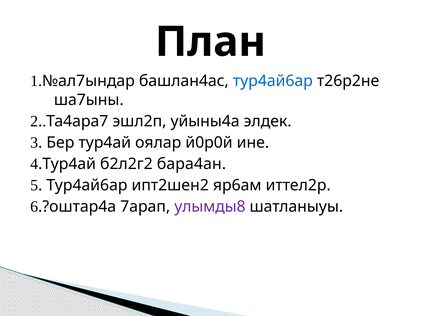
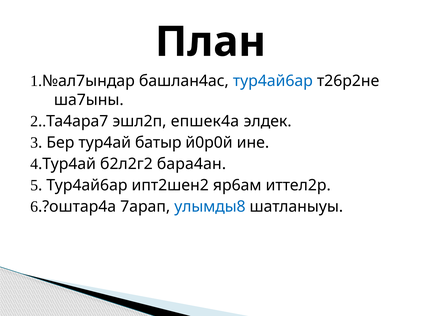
уйыны4а: уйыны4а -> епшек4а
оялар: оялар -> батыр
улымды8 colour: purple -> blue
